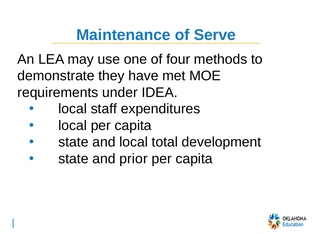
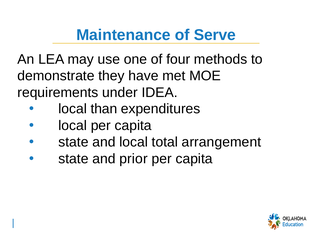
staff: staff -> than
development: development -> arrangement
